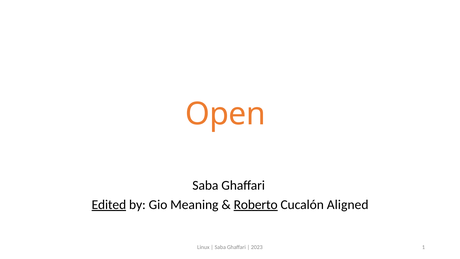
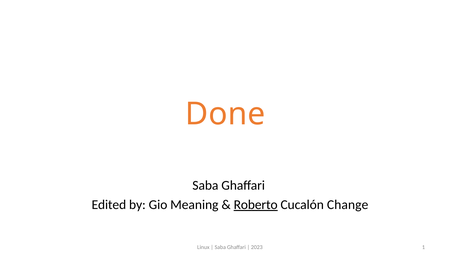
Open: Open -> Done
Edited underline: present -> none
Aligned: Aligned -> Change
